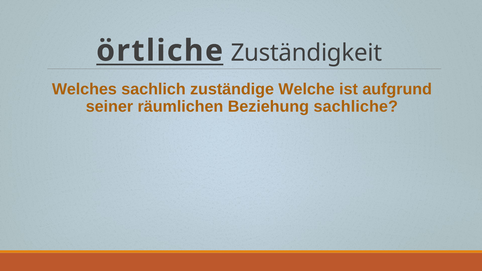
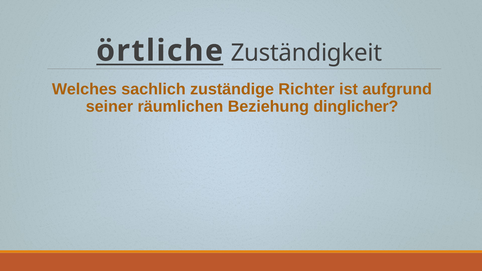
Welche: Welche -> Richter
sachliche: sachliche -> dinglicher
